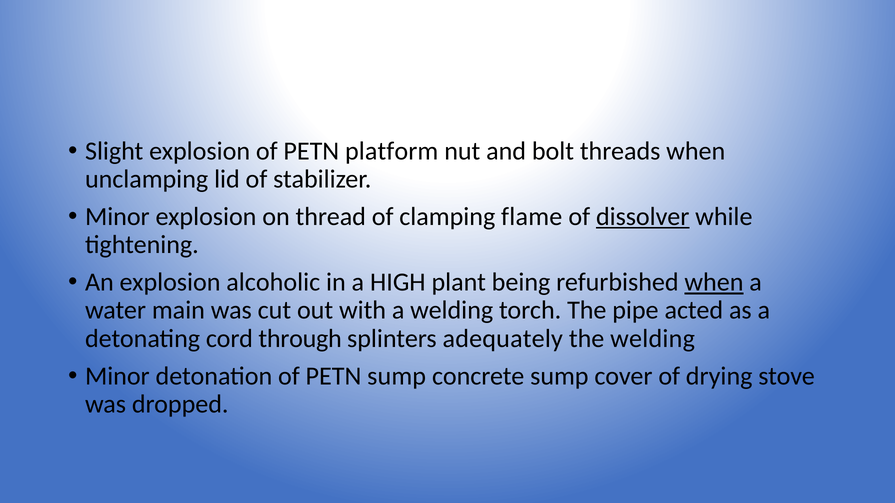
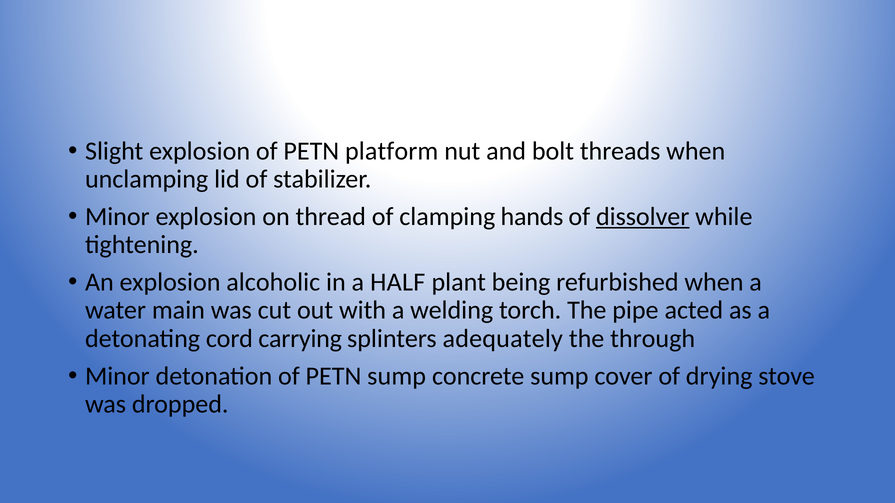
flame: flame -> hands
HIGH: HIGH -> HALF
when at (714, 283) underline: present -> none
through: through -> carrying
the welding: welding -> through
